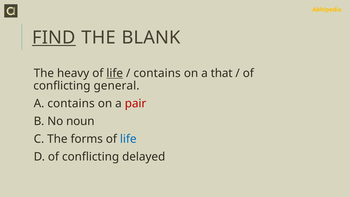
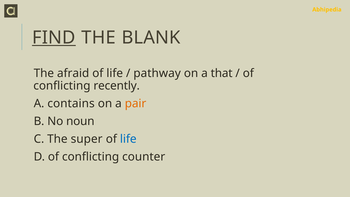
heavy: heavy -> afraid
life at (115, 73) underline: present -> none
contains at (157, 73): contains -> pathway
general: general -> recently
pair colour: red -> orange
forms: forms -> super
delayed: delayed -> counter
